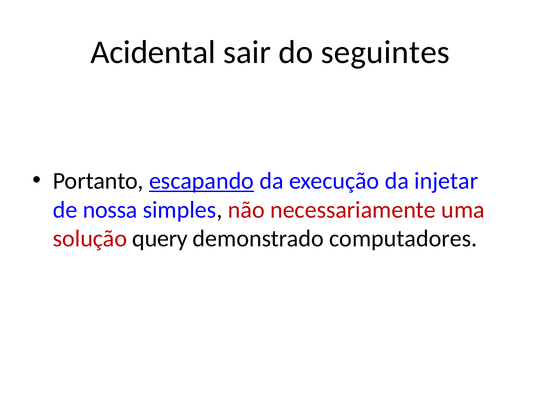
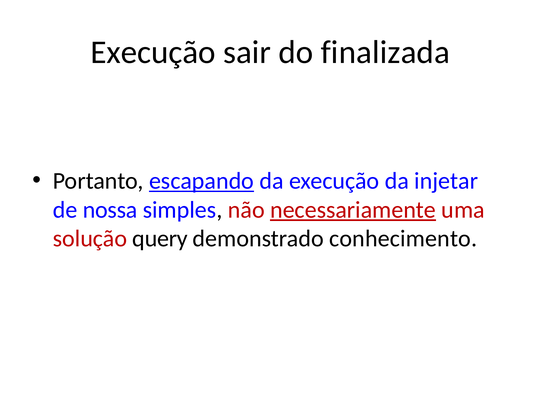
Acidental at (153, 52): Acidental -> Execução
seguintes: seguintes -> finalizada
necessariamente underline: none -> present
computadores: computadores -> conhecimento
